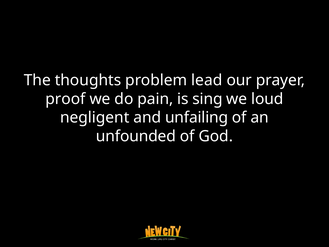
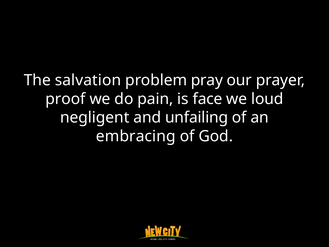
thoughts: thoughts -> salvation
lead: lead -> pray
sing: sing -> face
unfounded: unfounded -> embracing
